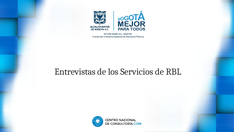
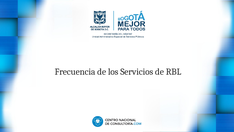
Entrevistas: Entrevistas -> Frecuencia
